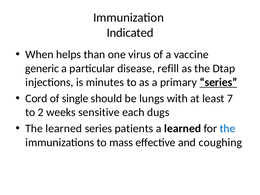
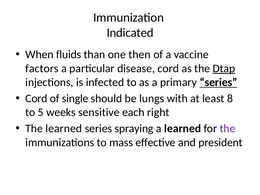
helps: helps -> fluids
virus: virus -> then
generic: generic -> factors
disease refill: refill -> cord
Dtap underline: none -> present
minutes: minutes -> infected
7: 7 -> 8
2: 2 -> 5
dugs: dugs -> right
patients: patients -> spraying
the at (228, 129) colour: blue -> purple
coughing: coughing -> president
